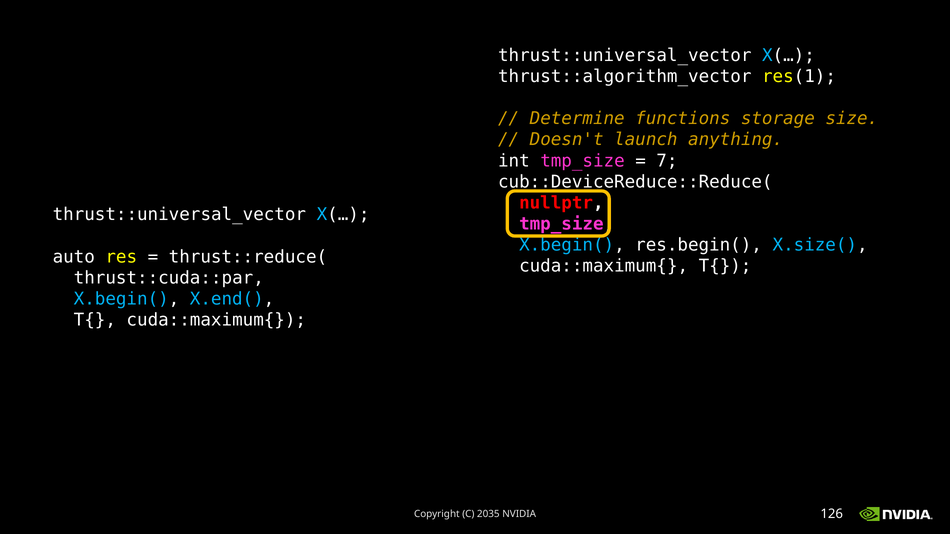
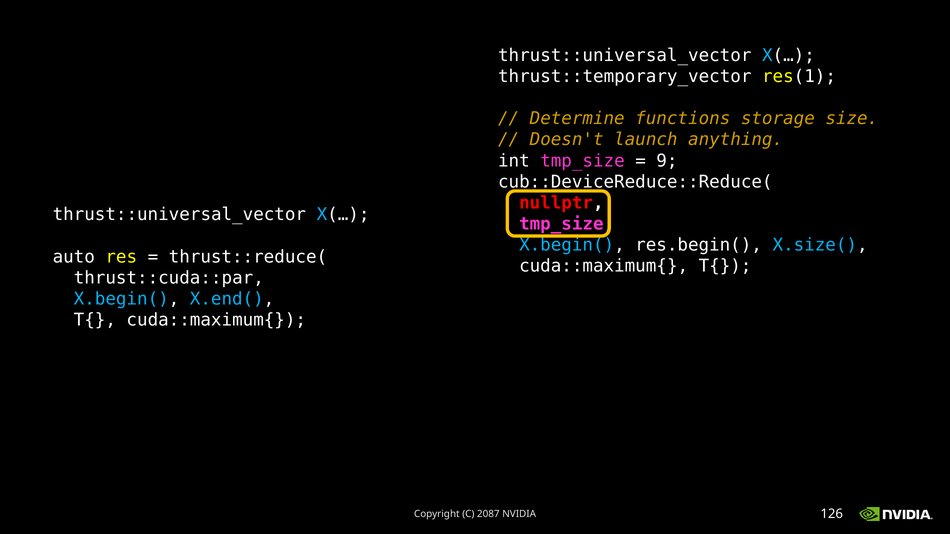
thrust::algorithm_vector: thrust::algorithm_vector -> thrust::temporary_vector
7: 7 -> 9
2035: 2035 -> 2087
